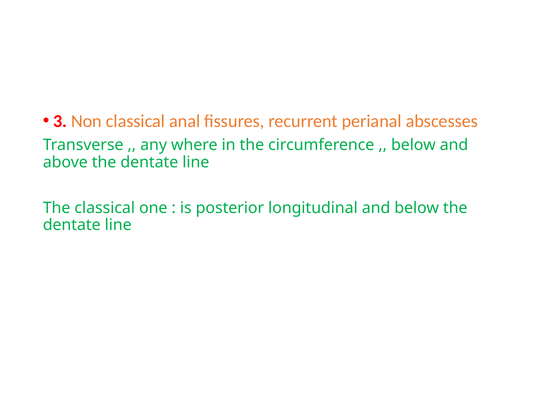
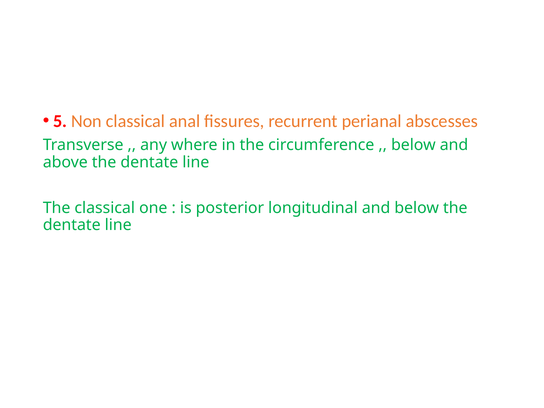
3: 3 -> 5
